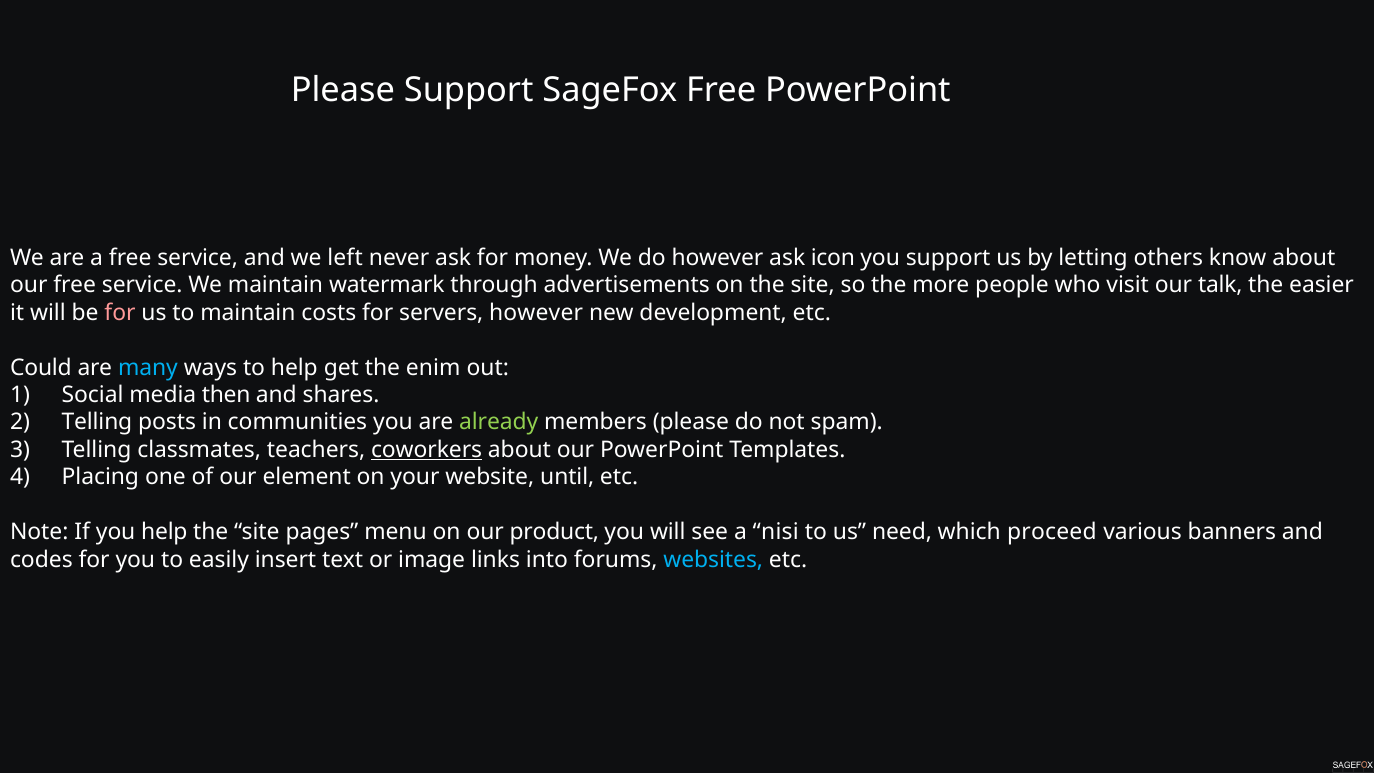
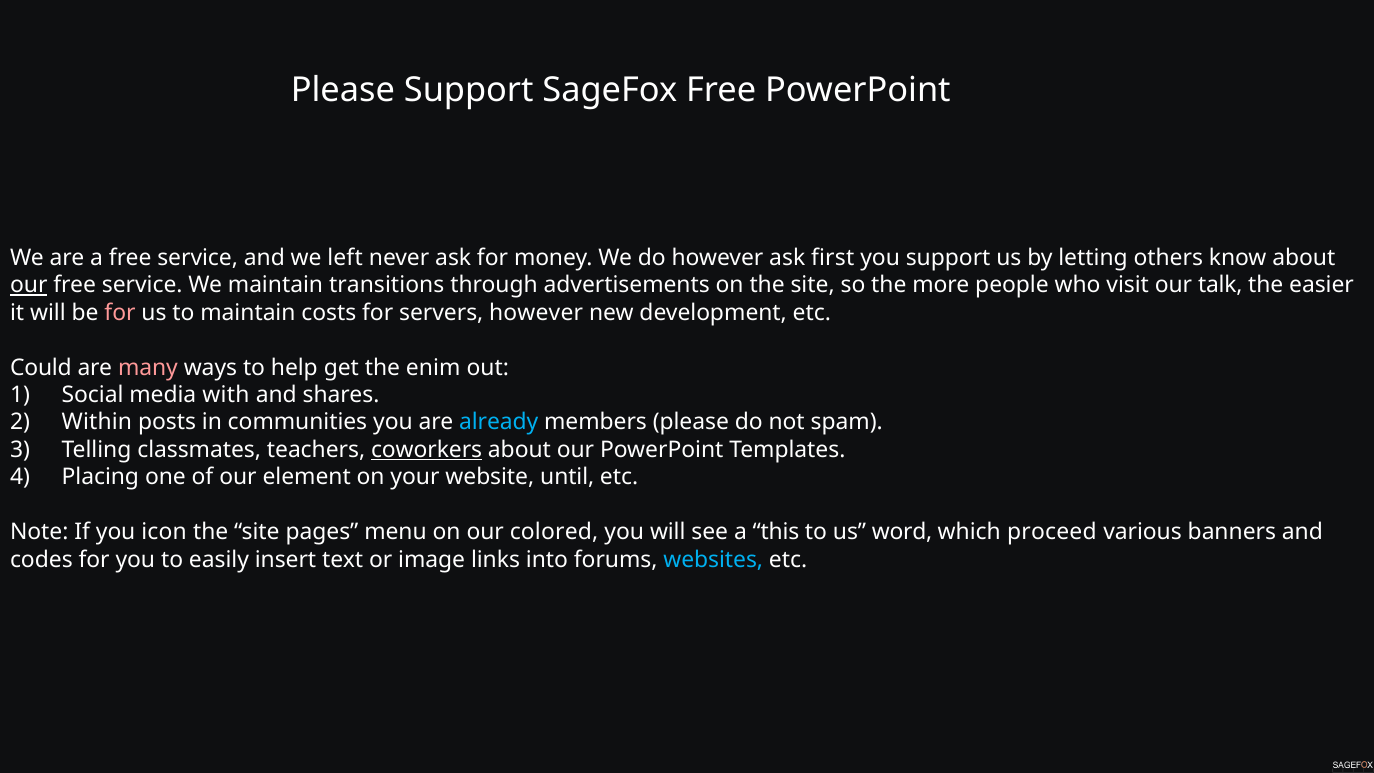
icon: icon -> first
our at (29, 285) underline: none -> present
watermark: watermark -> transitions
many colour: light blue -> pink
then: then -> with
Telling at (97, 422): Telling -> Within
already colour: light green -> light blue
you help: help -> icon
product: product -> colored
nisi: nisi -> this
need: need -> word
